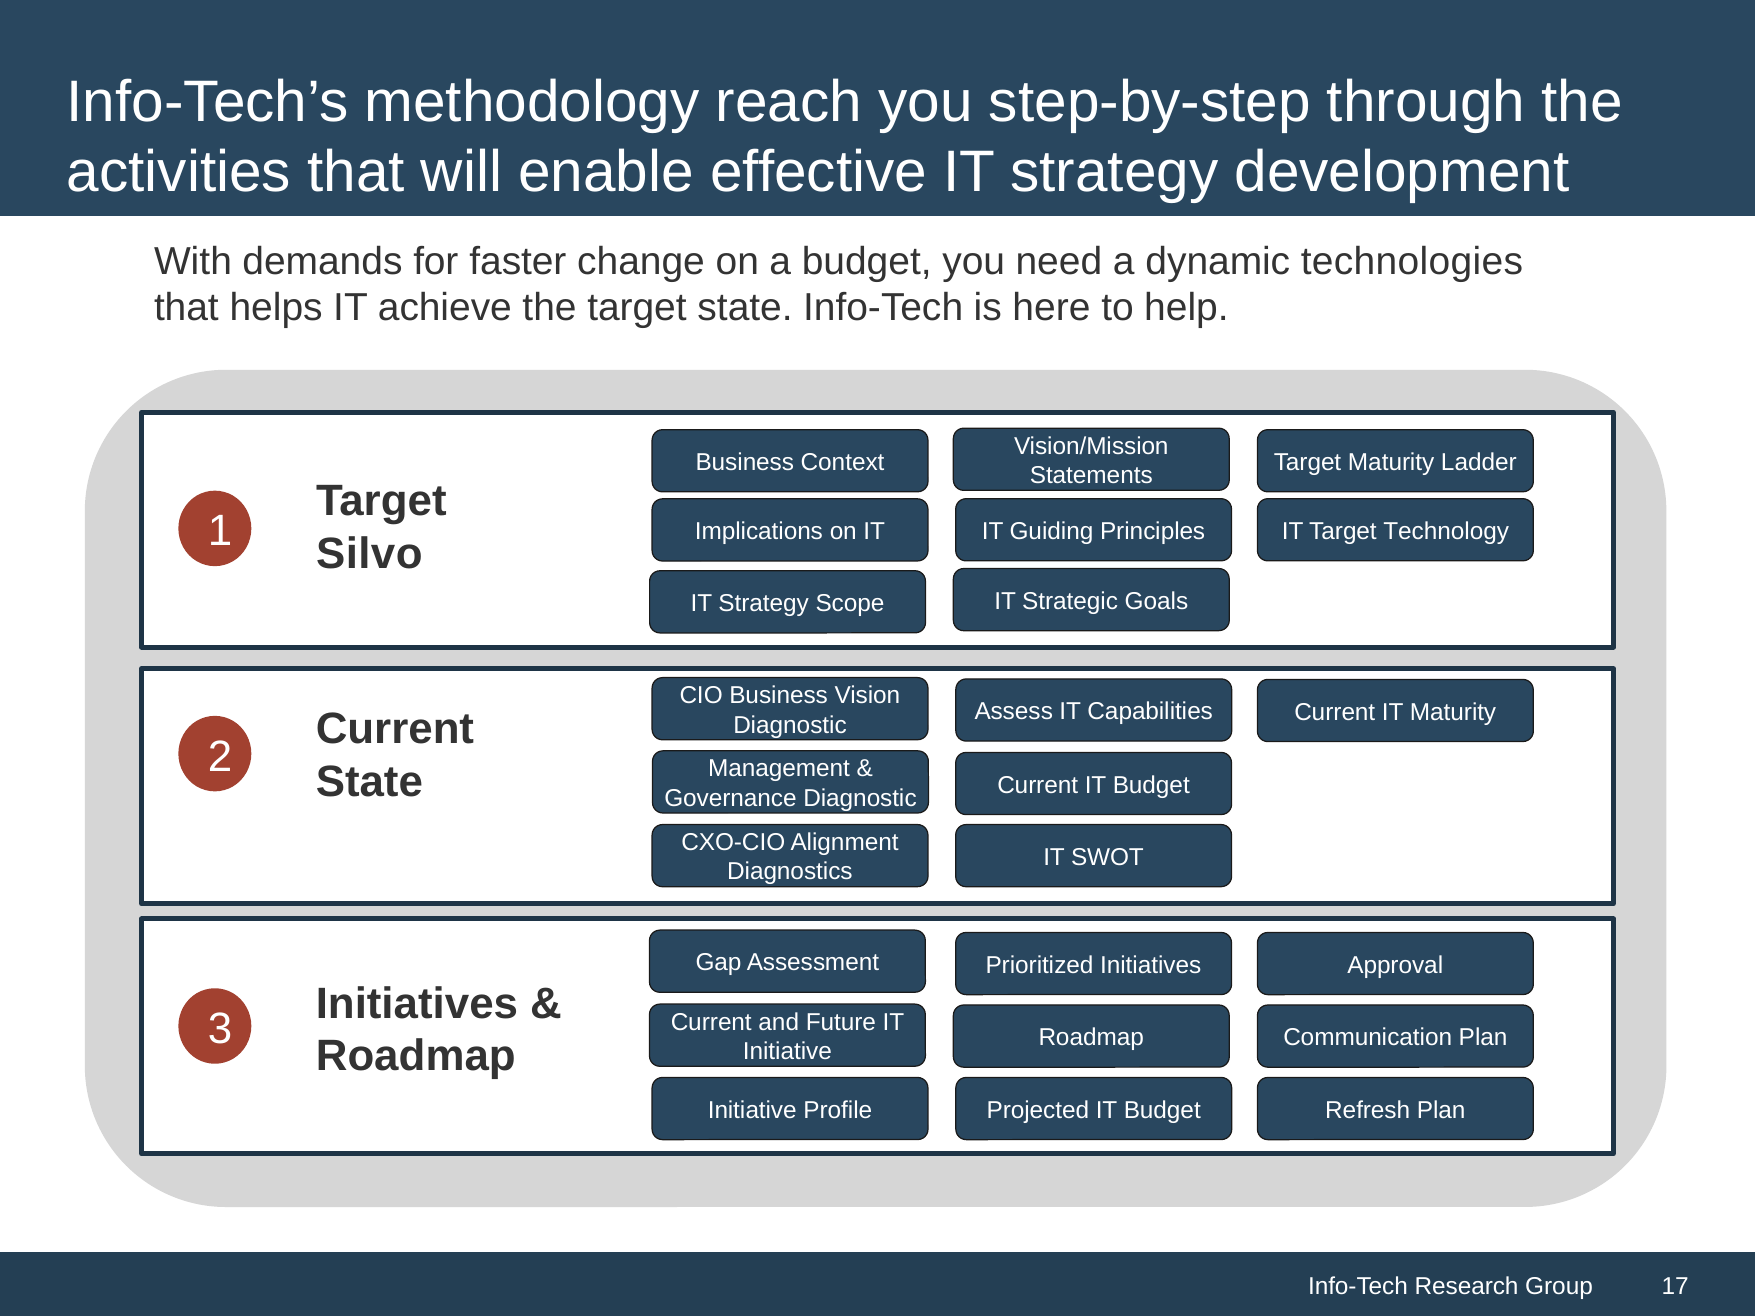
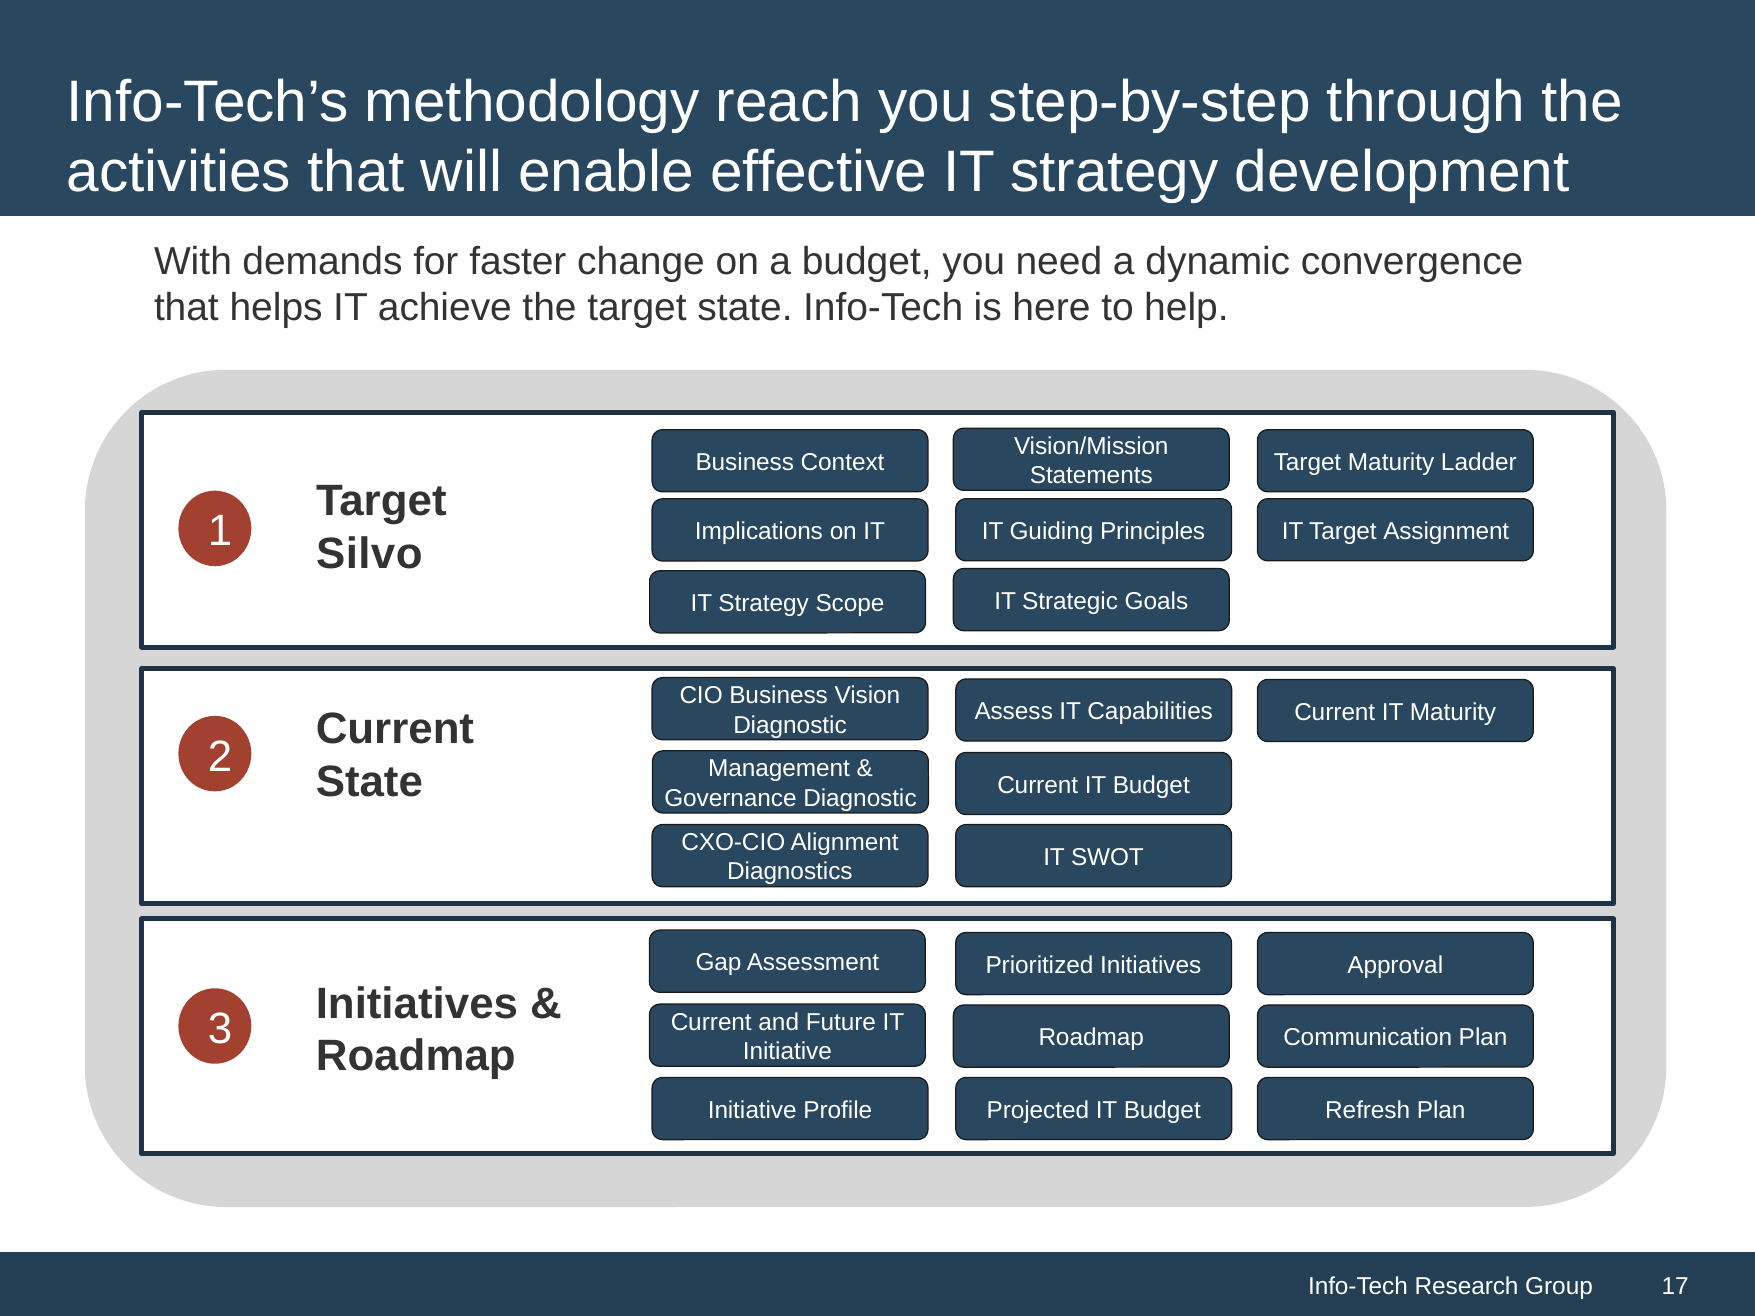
technologies: technologies -> convergence
Technology: Technology -> Assignment
